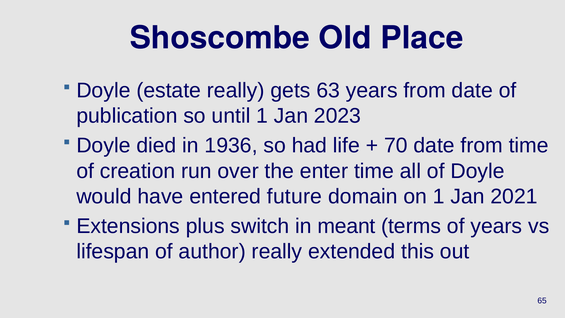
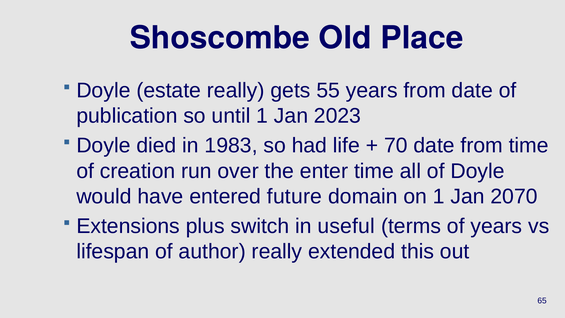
63: 63 -> 55
1936: 1936 -> 1983
2021: 2021 -> 2070
meant: meant -> useful
